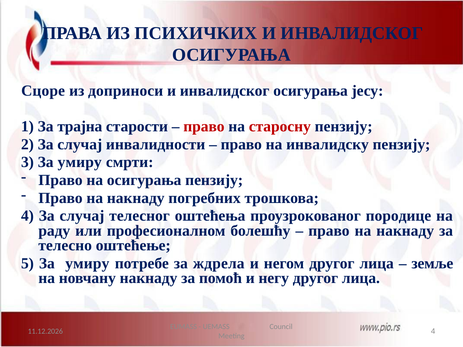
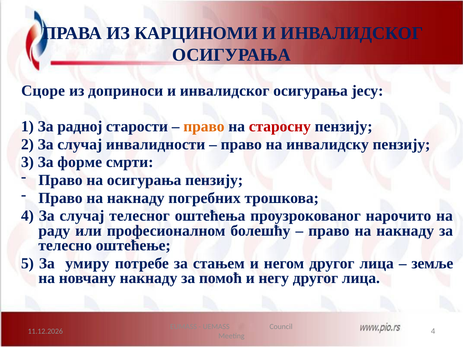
ПСИХИЧКИХ: ПСИХИЧКИХ -> КАРЦИНОМИ
трајна: трајна -> радној
право at (204, 126) colour: red -> orange
3 За умиру: умиру -> форме
породице: породице -> нарочито
ждрела: ждрела -> стањем
